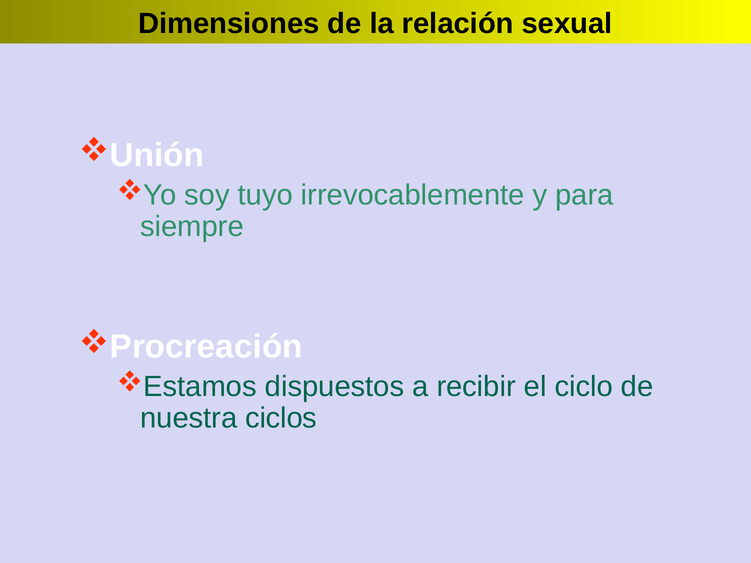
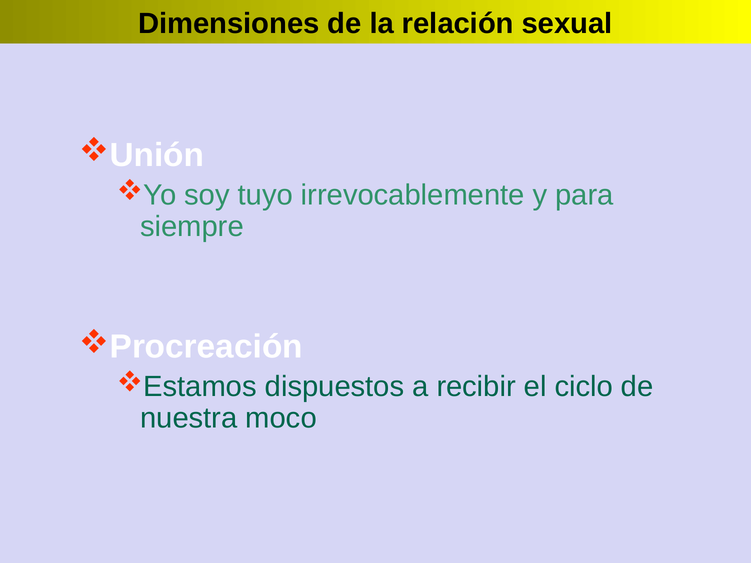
ciclos: ciclos -> moco
